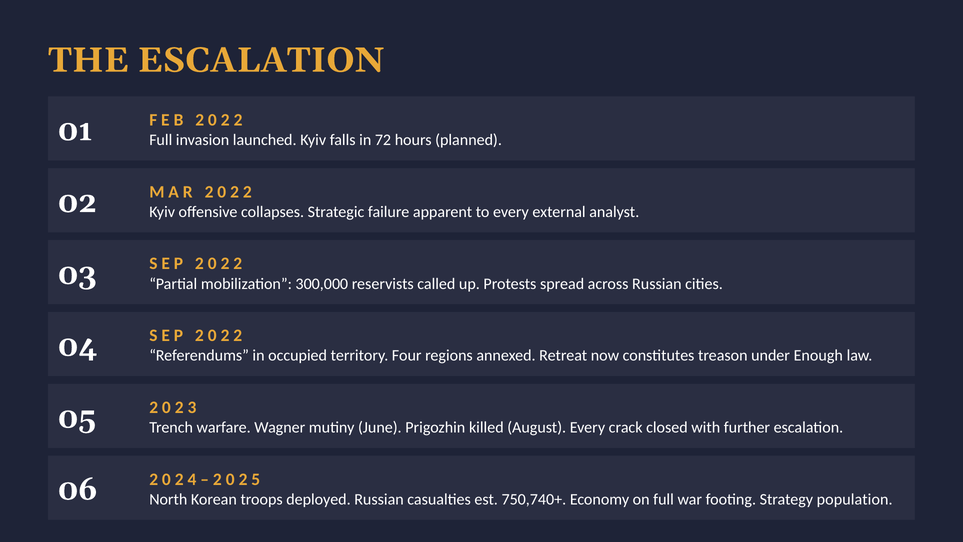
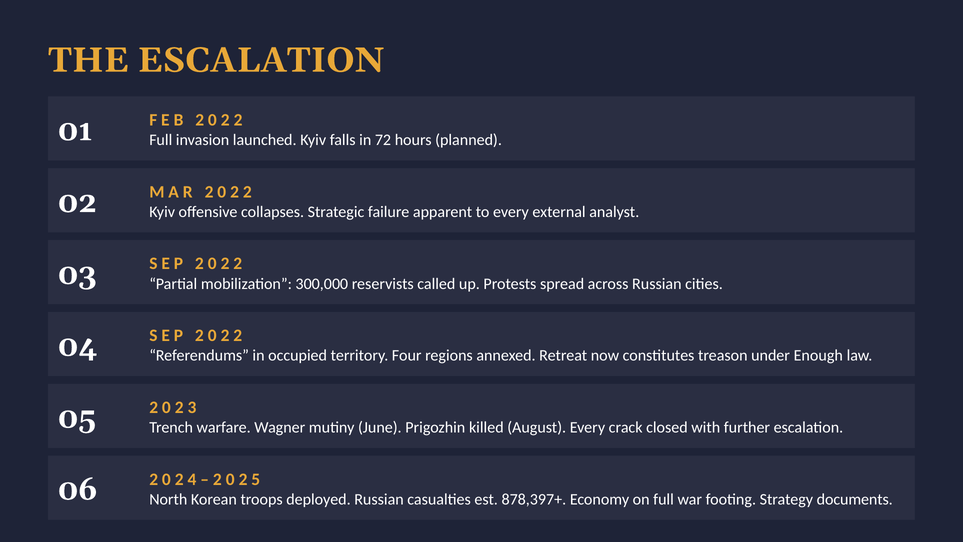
750,740+: 750,740+ -> 878,397+
population: population -> documents
